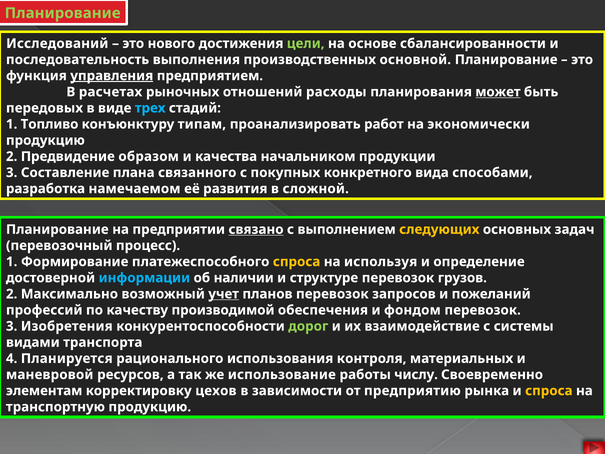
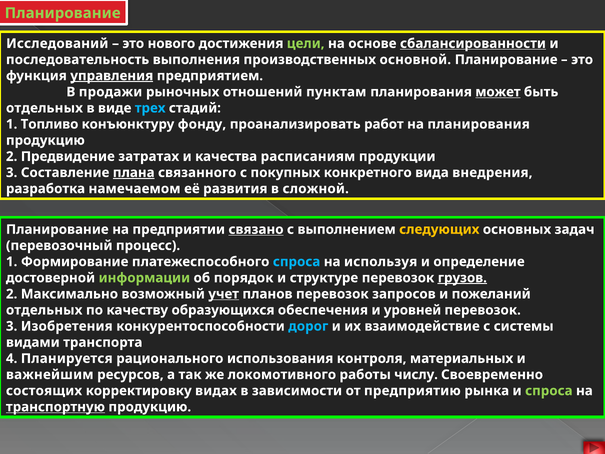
сбалансированности underline: none -> present
расчетах: расчетах -> продажи
расходы: расходы -> пунктам
передовых at (45, 108): передовых -> отдельных
типам: типам -> фонду
на экономически: экономически -> планирования
образом: образом -> затратах
начальником: начальником -> расписаниям
плана underline: none -> present
способами: способами -> внедрения
спроса at (297, 262) colour: yellow -> light blue
информации colour: light blue -> light green
наличии: наличии -> порядок
грузов underline: none -> present
профессий at (44, 310): профессий -> отдельных
производимой: производимой -> образующихся
фондом: фондом -> уровней
дорог colour: light green -> light blue
маневровой: маневровой -> важнейшим
использование: использование -> локомотивного
элементам: элементам -> состоящих
цехов: цехов -> видах
спроса at (549, 391) colour: yellow -> light green
транспортную underline: none -> present
